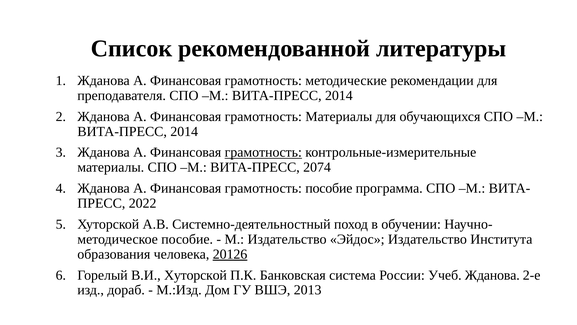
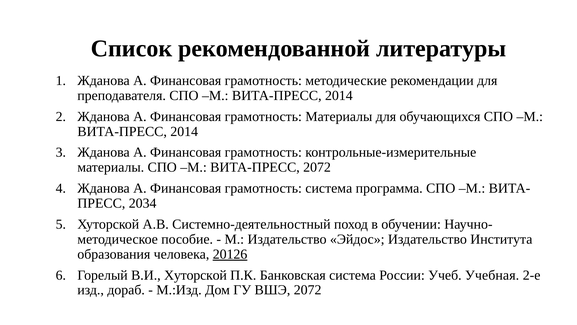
грамотность at (263, 152) underline: present -> none
ВИТА-ПРЕСС 2074: 2074 -> 2072
грамотность пособие: пособие -> система
2022: 2022 -> 2034
Учеб Жданова: Жданова -> Учебная
ВШЭ 2013: 2013 -> 2072
